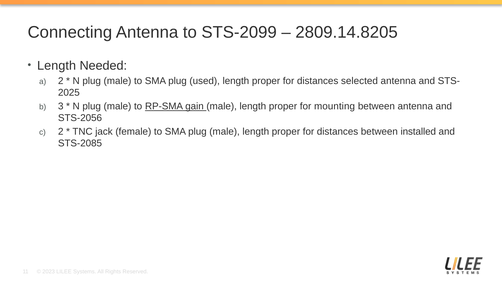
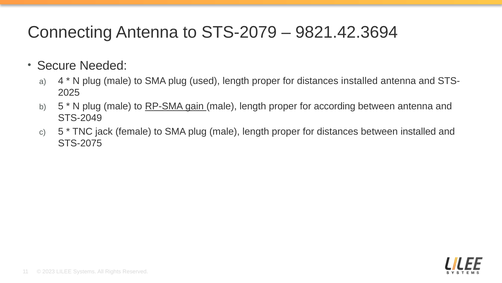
STS-2099: STS-2099 -> STS-2079
2809.14.8205: 2809.14.8205 -> 9821.42.3694
Length at (57, 66): Length -> Secure
2 at (61, 81): 2 -> 4
distances selected: selected -> installed
3 at (61, 106): 3 -> 5
mounting: mounting -> according
STS-2056: STS-2056 -> STS-2049
2 at (61, 132): 2 -> 5
STS-2085: STS-2085 -> STS-2075
